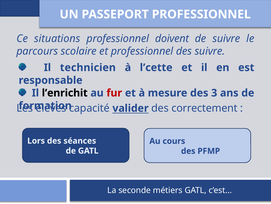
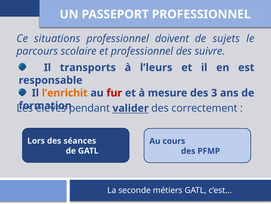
de suivre: suivre -> sujets
technicien: technicien -> transports
l’cette: l’cette -> l’leurs
l’enrichit colour: black -> orange
capacité: capacité -> pendant
